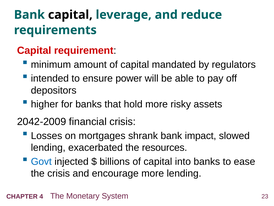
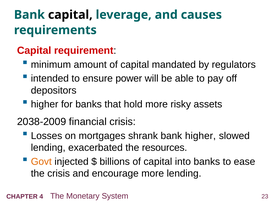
reduce: reduce -> causes
2042-2009: 2042-2009 -> 2038-2009
bank impact: impact -> higher
Govt colour: blue -> orange
